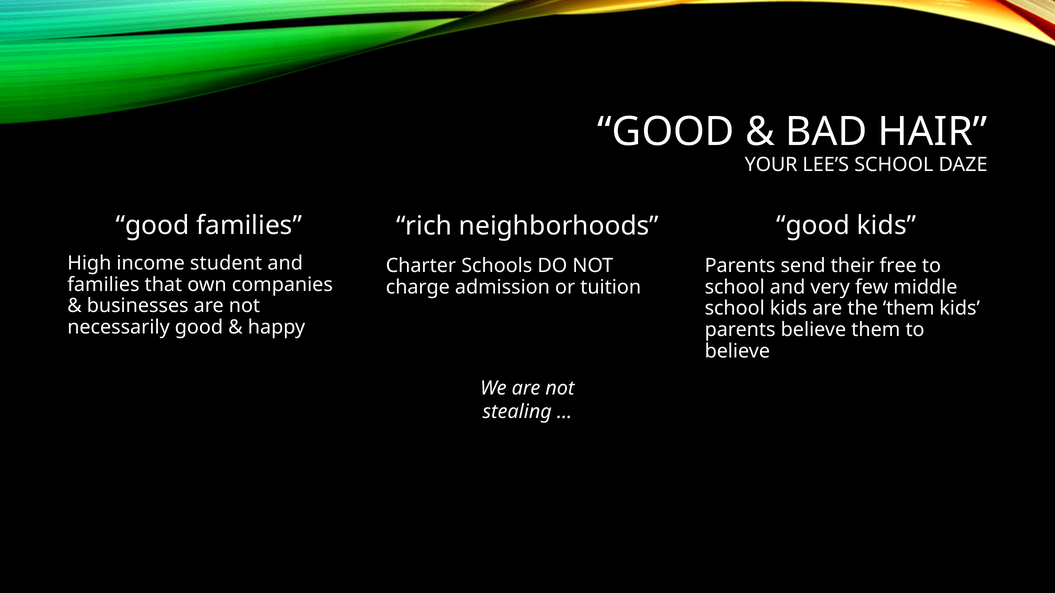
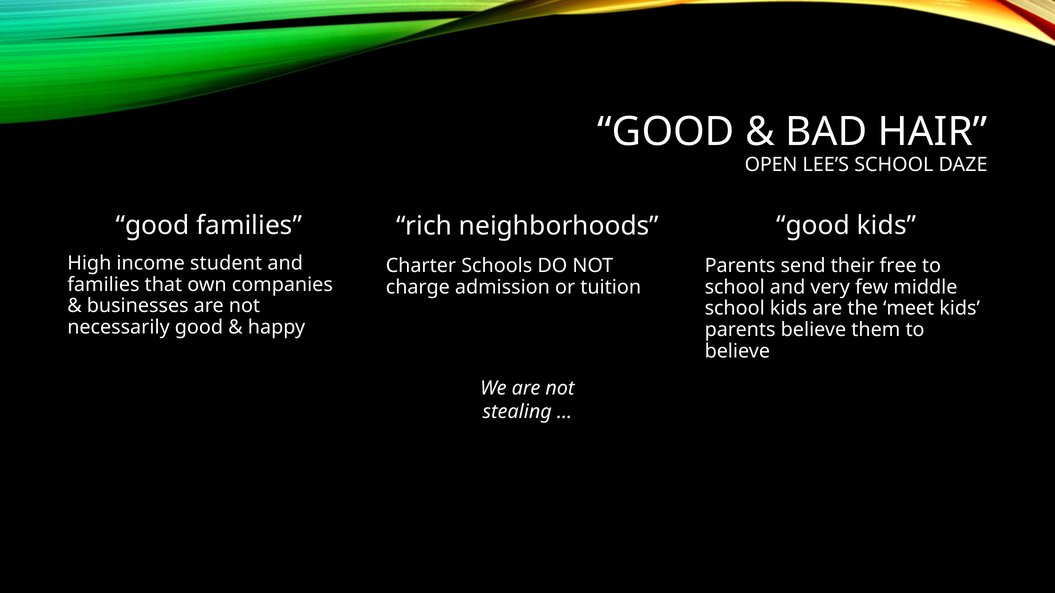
YOUR: YOUR -> OPEN
the them: them -> meet
